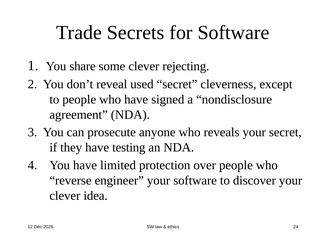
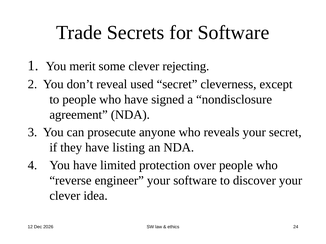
share: share -> merit
testing: testing -> listing
